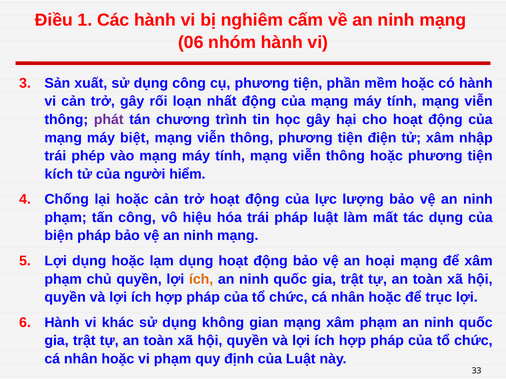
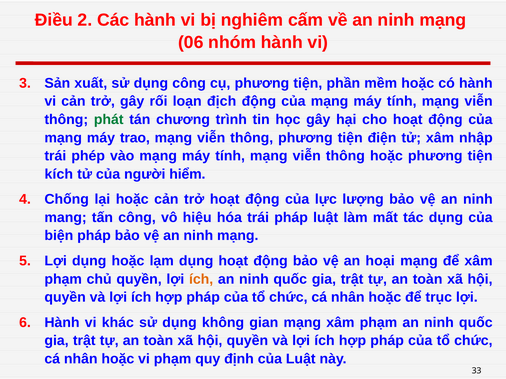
1: 1 -> 2
nhất: nhất -> địch
phát colour: purple -> green
biệt: biệt -> trao
phạm at (66, 218): phạm -> mang
